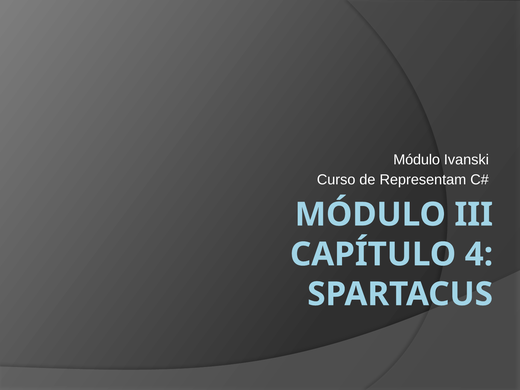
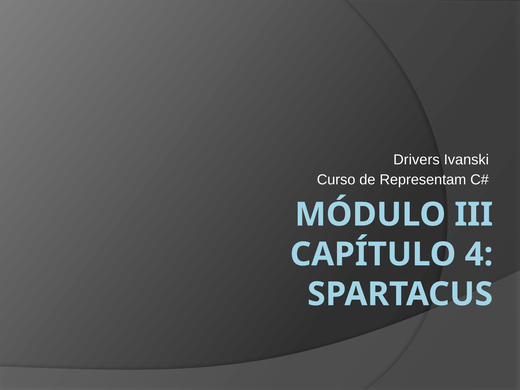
Módulo at (417, 160): Módulo -> Drivers
